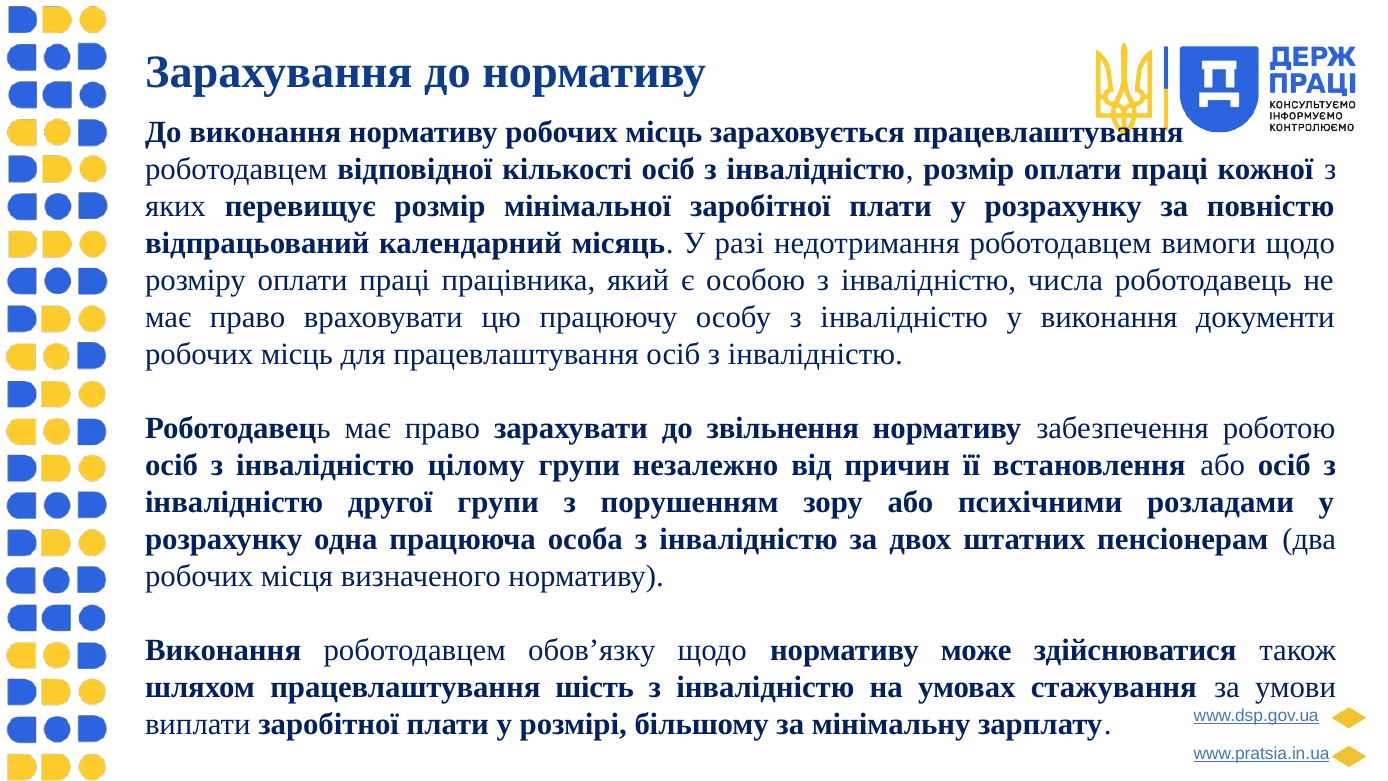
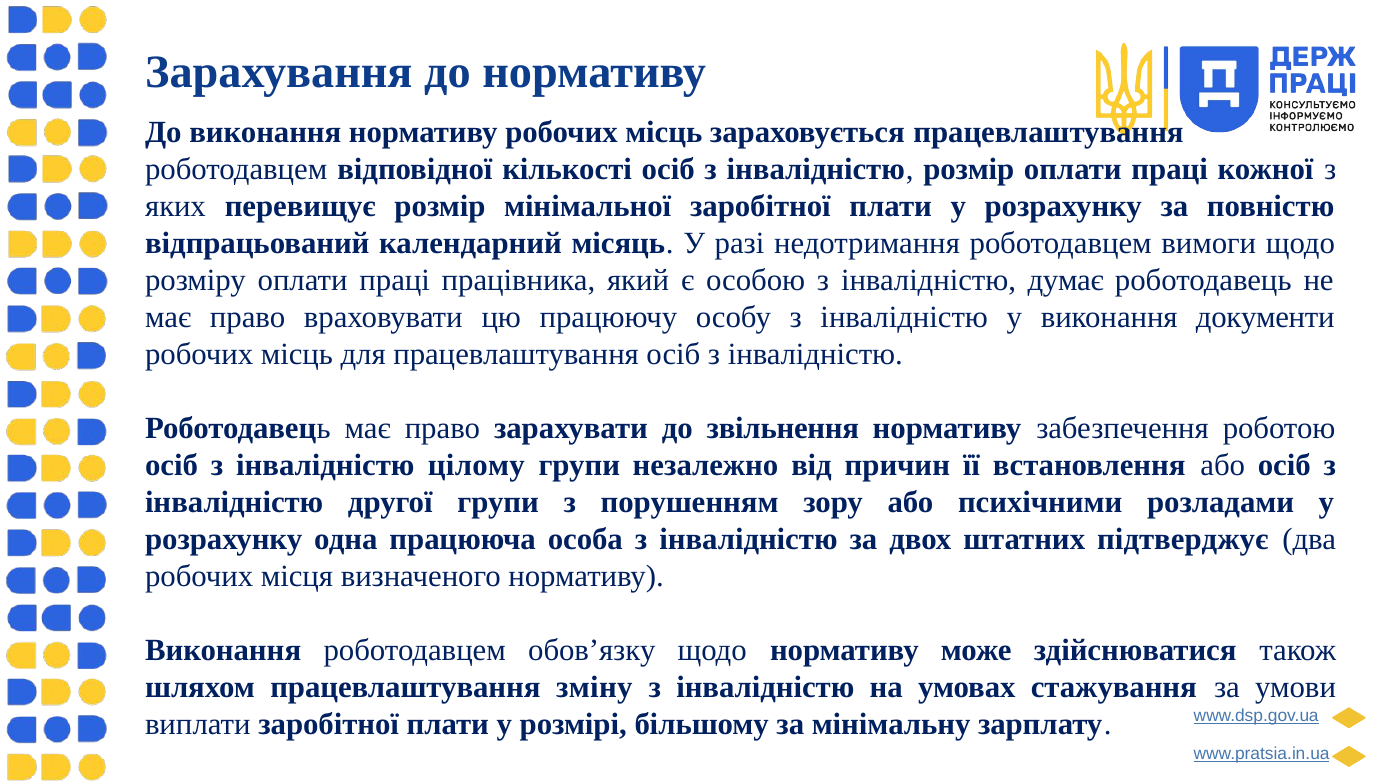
числа: числа -> думає
пенсіонерам: пенсіонерам -> підтверджує
шість: шість -> зміну
